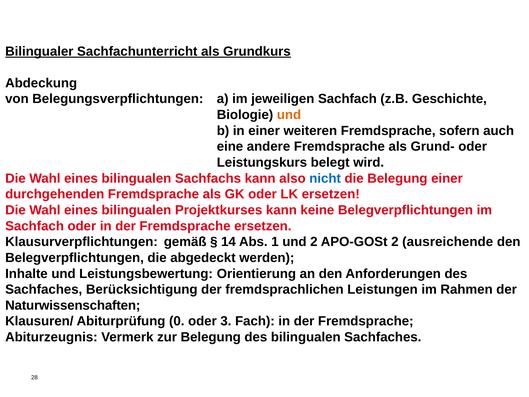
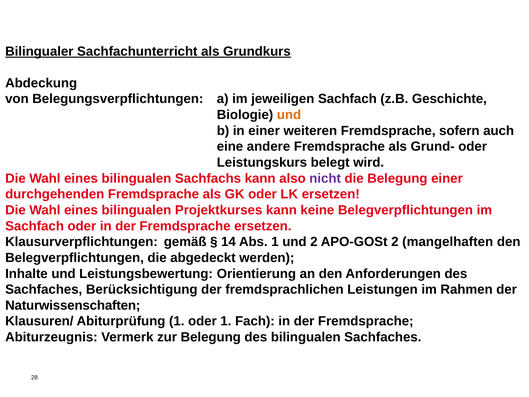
nicht colour: blue -> purple
ausreichende: ausreichende -> mangelhaften
Abiturprüfung 0: 0 -> 1
oder 3: 3 -> 1
